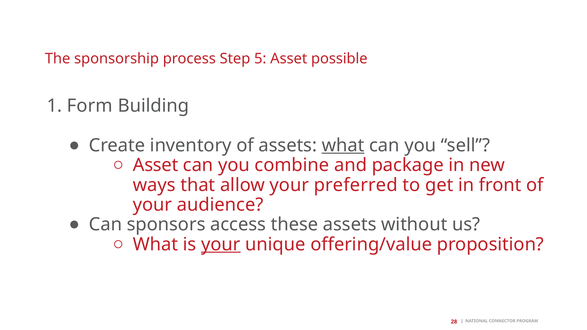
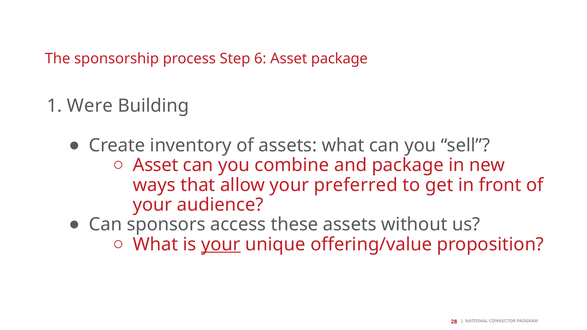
5: 5 -> 6
Asset possible: possible -> package
Form: Form -> Were
what at (343, 145) underline: present -> none
